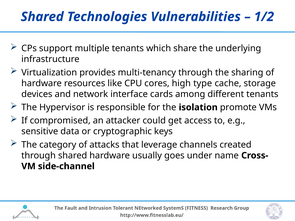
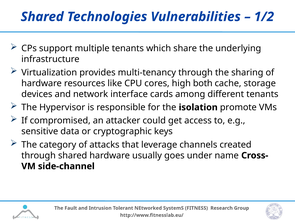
type: type -> both
